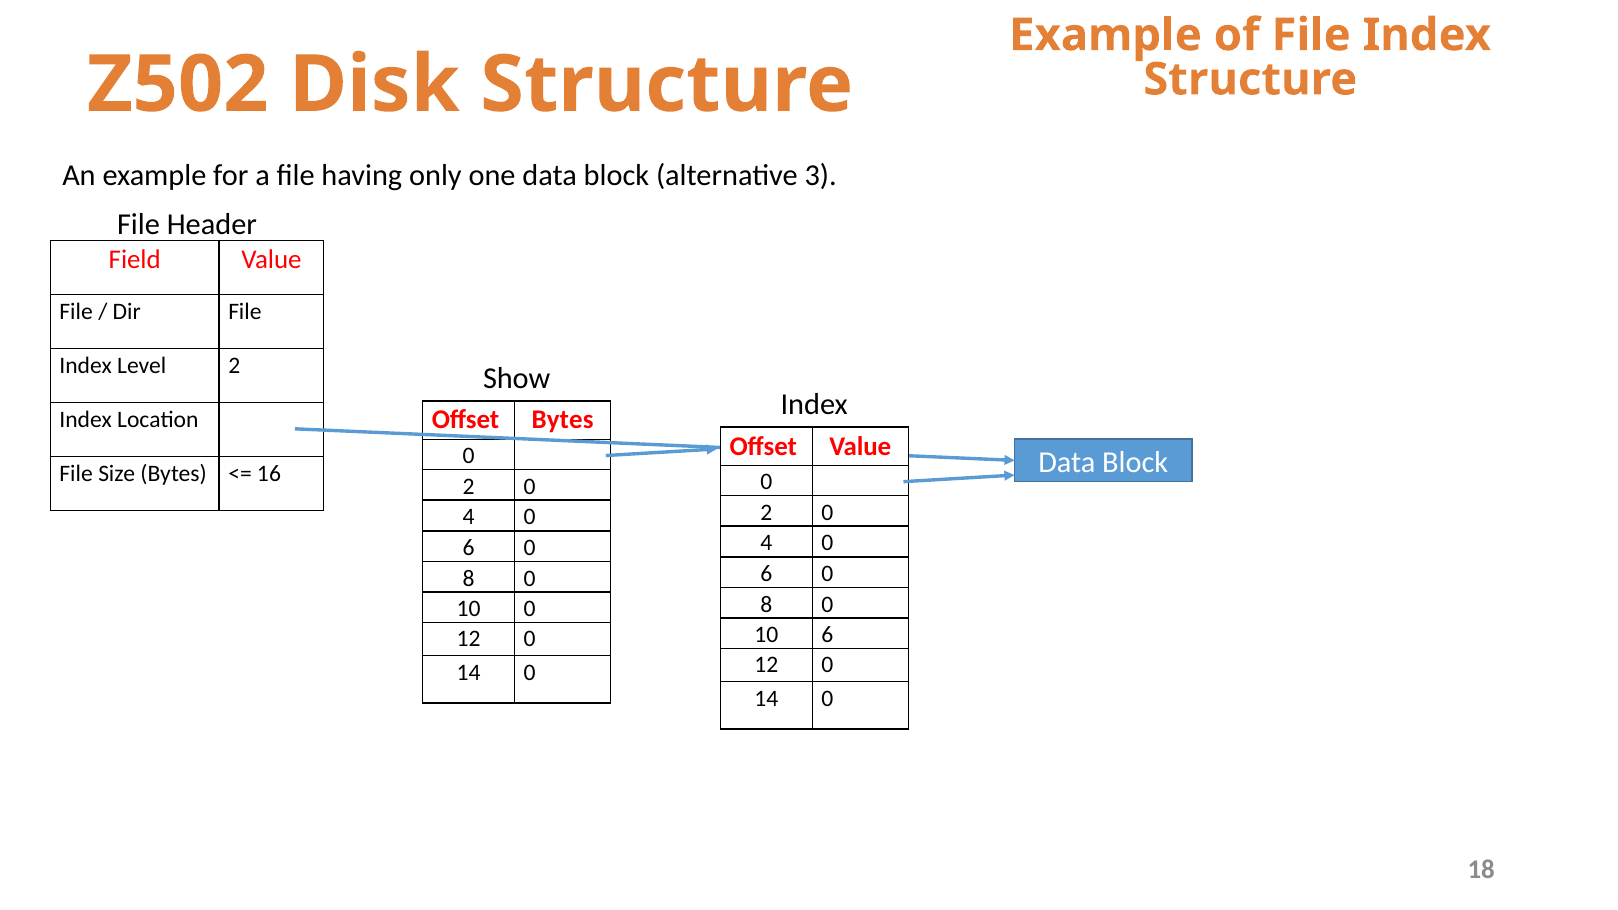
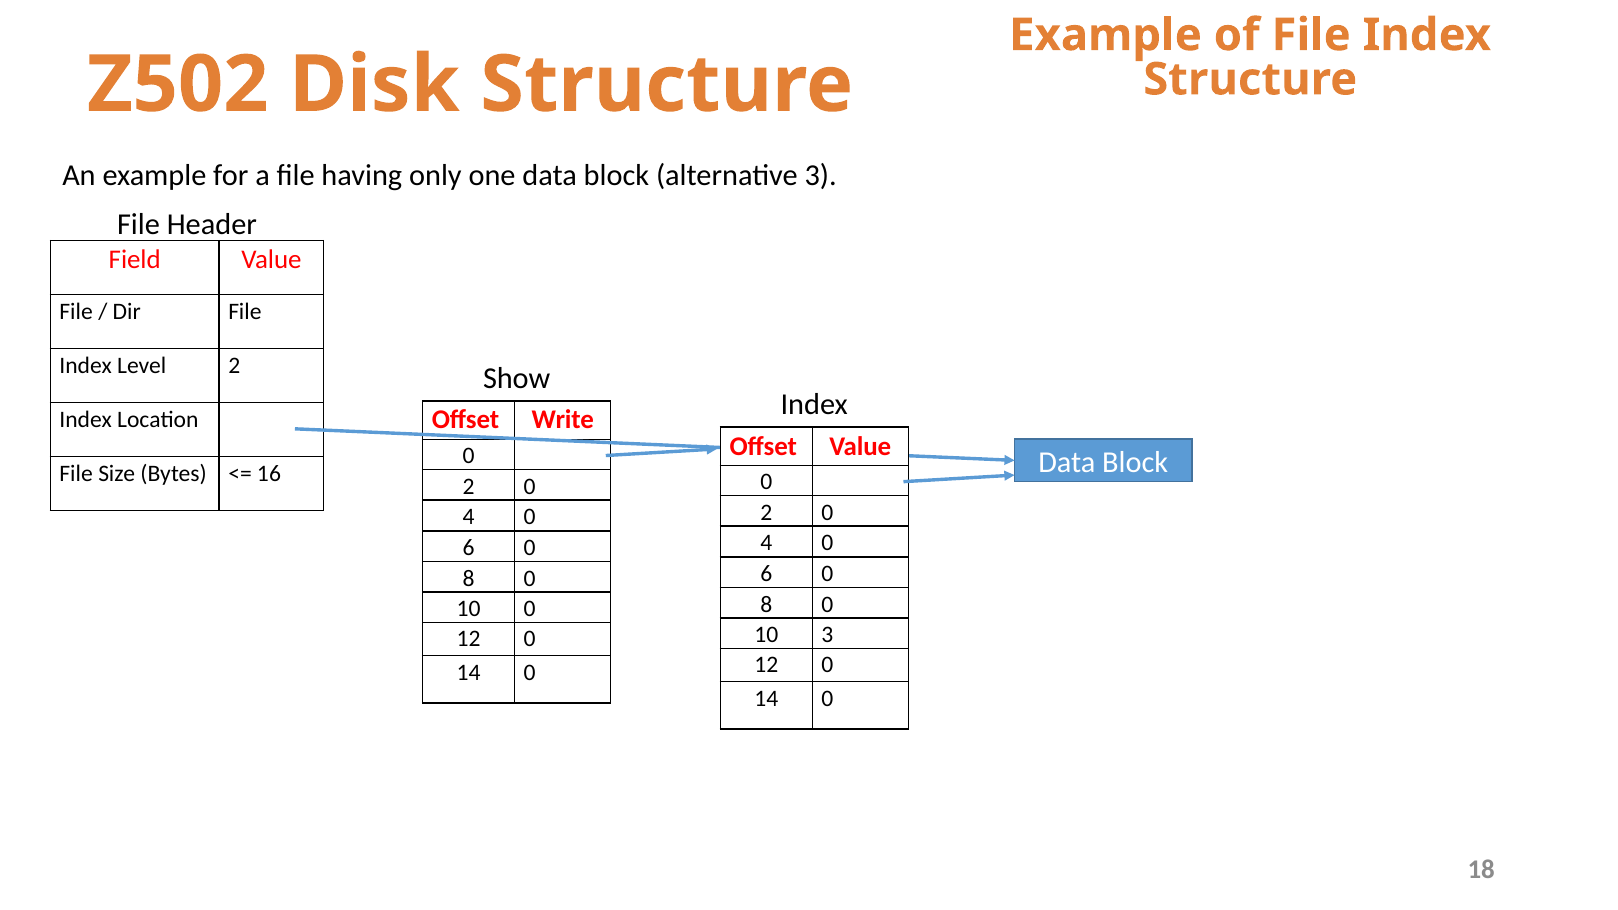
Offset Bytes: Bytes -> Write
10 6: 6 -> 3
